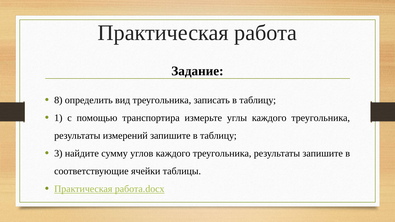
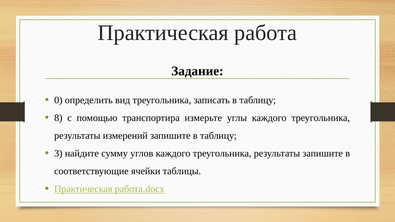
8: 8 -> 0
1: 1 -> 8
